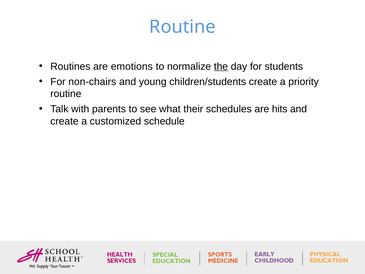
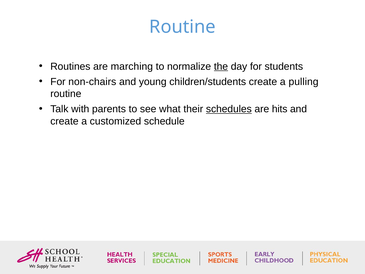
emotions: emotions -> marching
priority: priority -> pulling
schedules underline: none -> present
